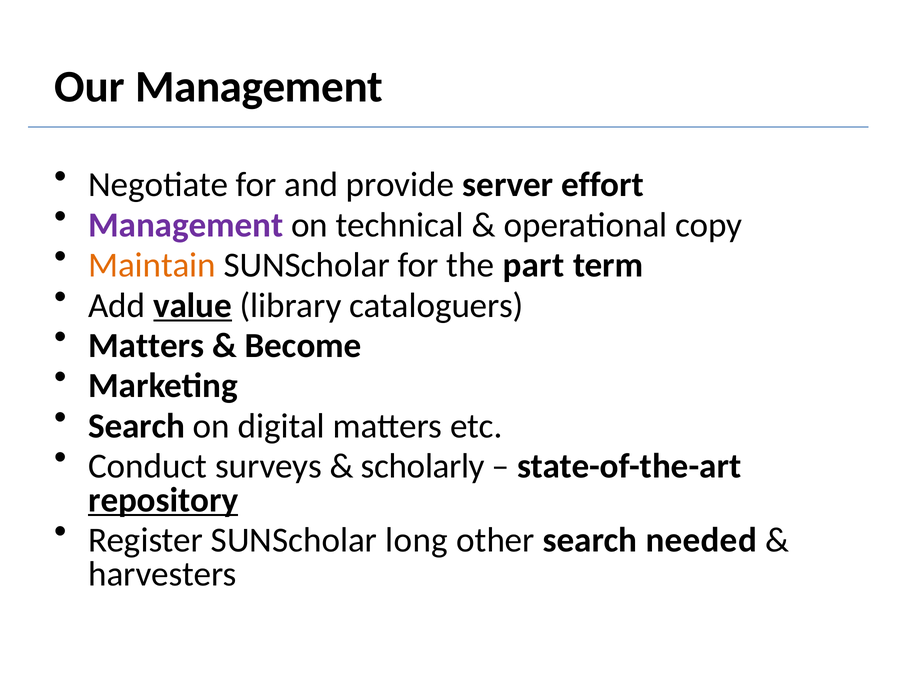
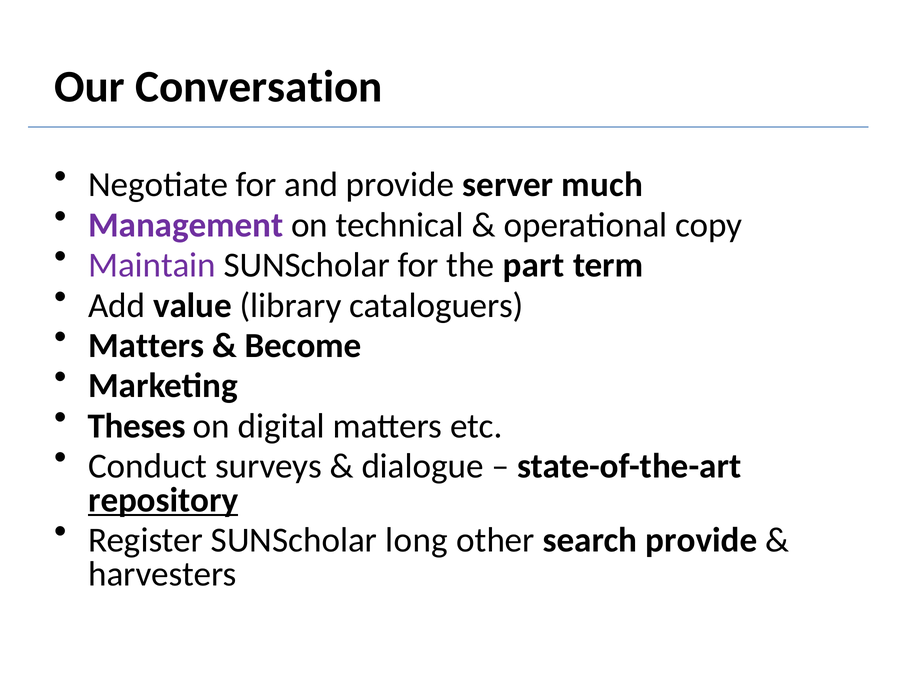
Our Management: Management -> Conversation
effort: effort -> much
Maintain colour: orange -> purple
value underline: present -> none
Search at (137, 426): Search -> Theses
scholarly: scholarly -> dialogue
search needed: needed -> provide
